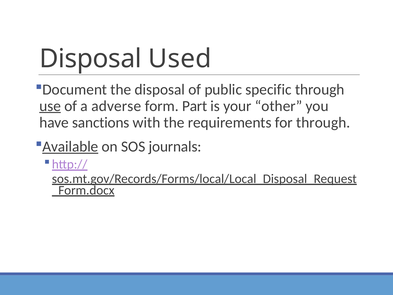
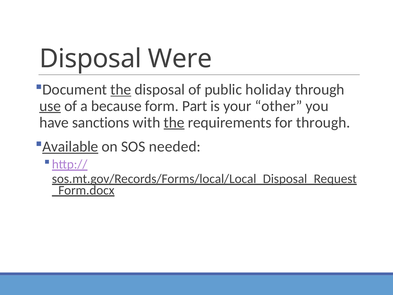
Used: Used -> Were
the at (121, 89) underline: none -> present
specific: specific -> holiday
adverse: adverse -> because
the at (174, 122) underline: none -> present
journals: journals -> needed
